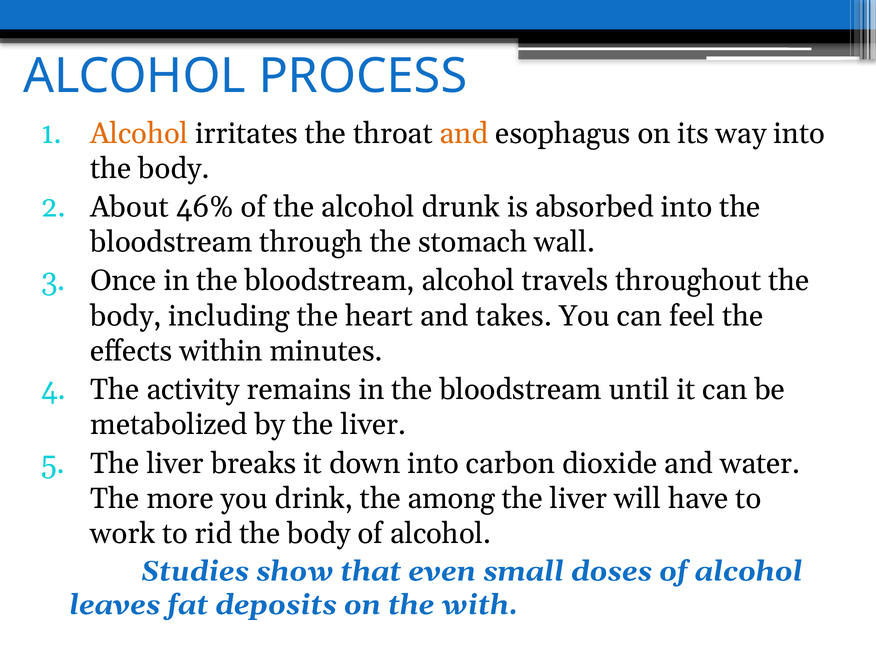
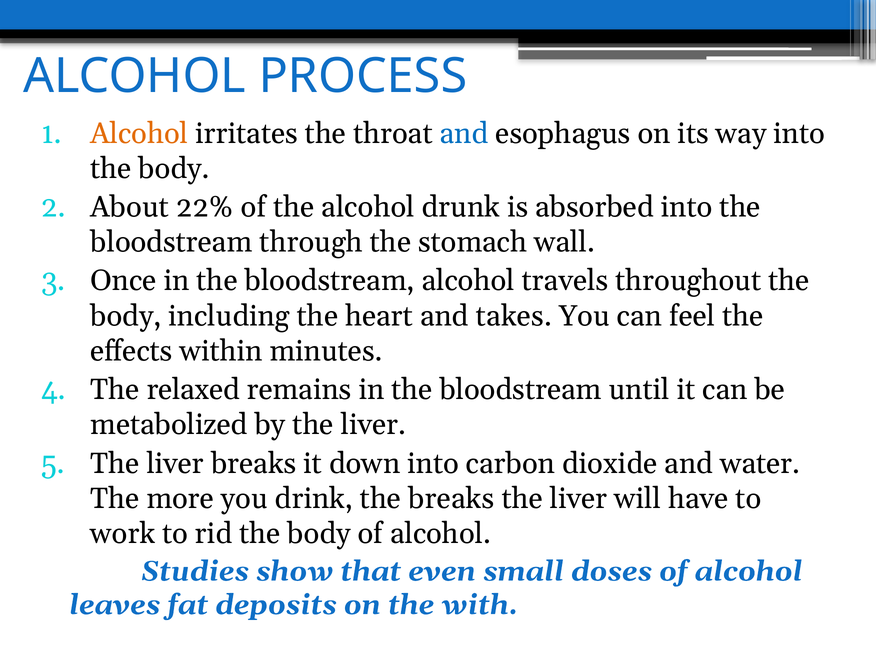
and at (464, 133) colour: orange -> blue
46%: 46% -> 22%
activity: activity -> relaxed
the among: among -> breaks
